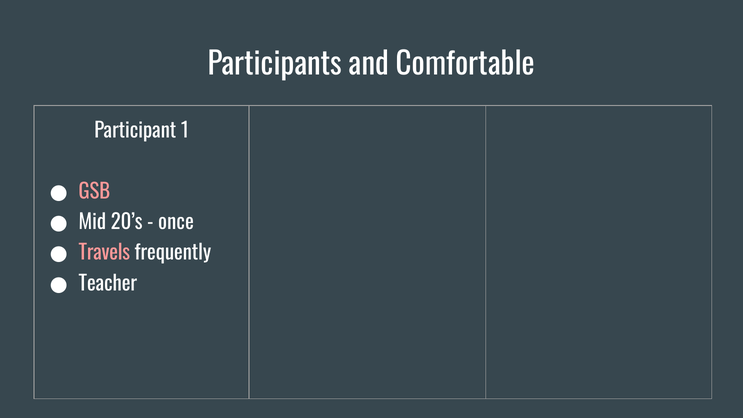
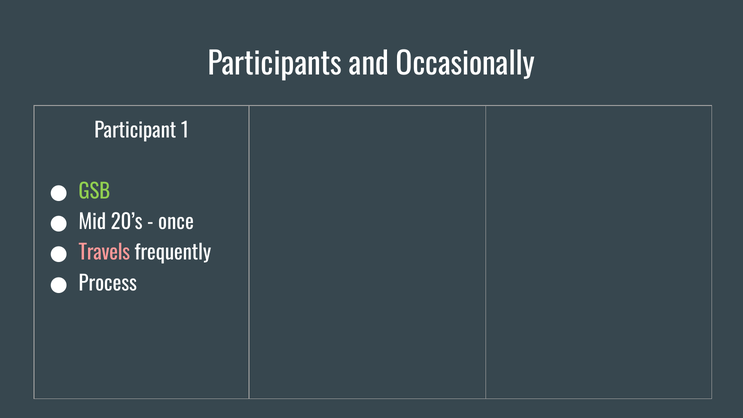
Comfortable: Comfortable -> Occasionally
GSB colour: pink -> light green
Teacher: Teacher -> Process
